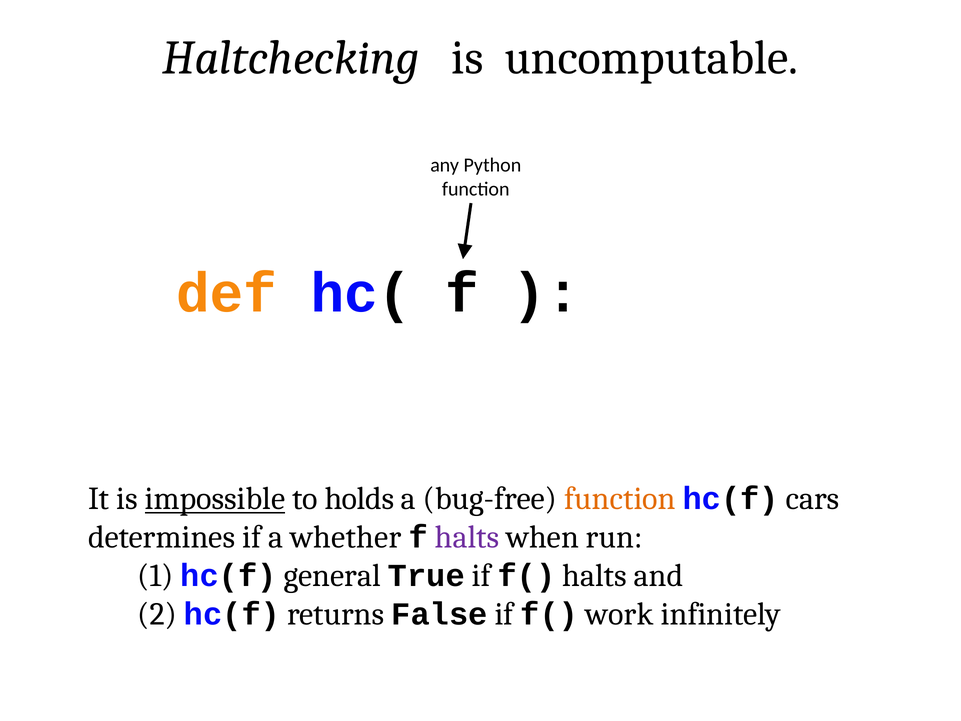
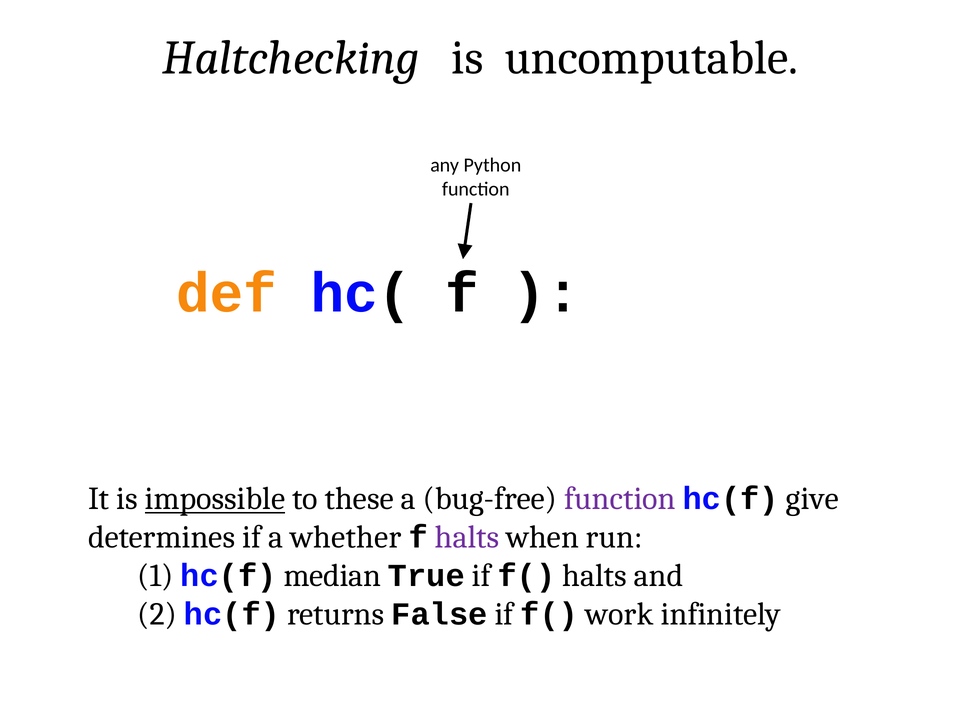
holds: holds -> these
function at (620, 499) colour: orange -> purple
cars: cars -> give
general: general -> median
